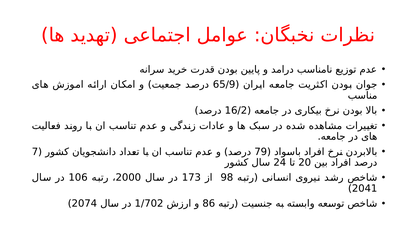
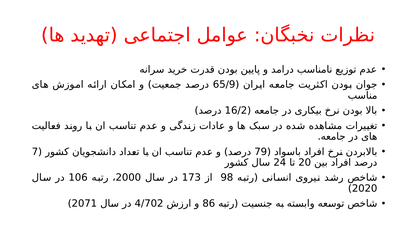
2041: 2041 -> 2020
2074: 2074 -> 2071
1/702: 1/702 -> 4/702
